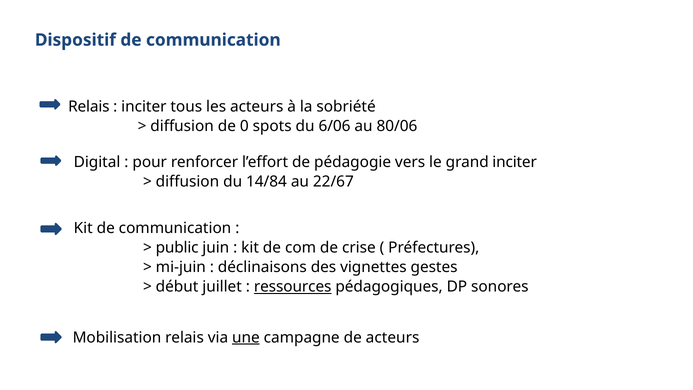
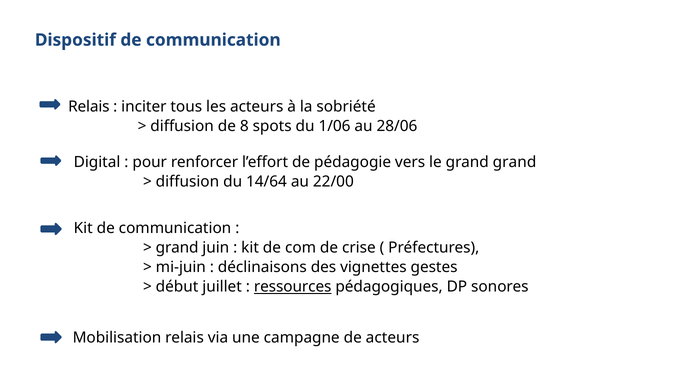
0: 0 -> 8
6/06: 6/06 -> 1/06
80/06: 80/06 -> 28/06
grand inciter: inciter -> grand
14/84: 14/84 -> 14/64
22/67: 22/67 -> 22/00
public at (177, 248): public -> grand
une underline: present -> none
